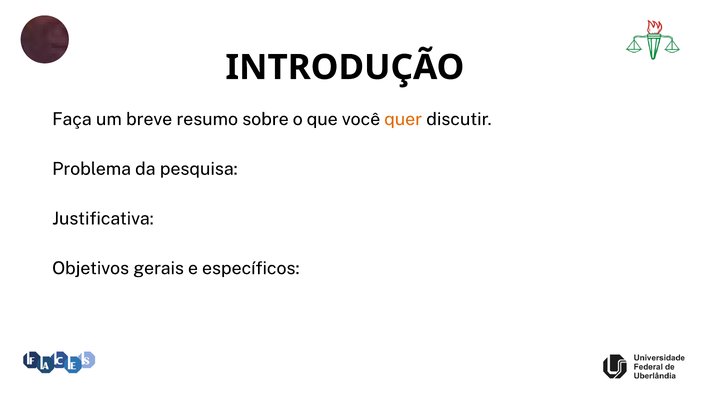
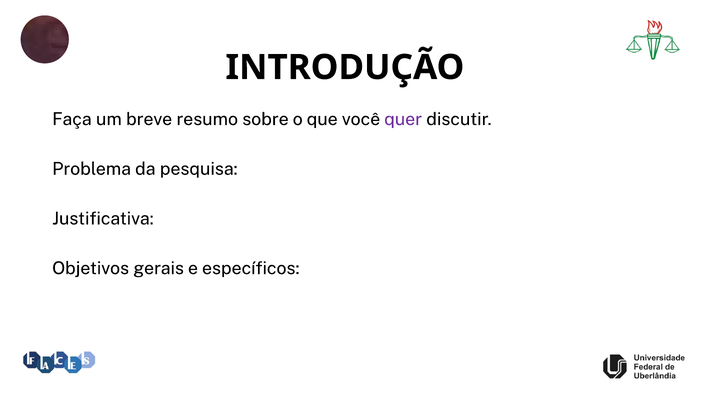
quer colour: orange -> purple
